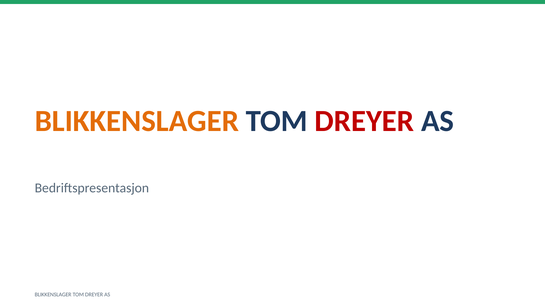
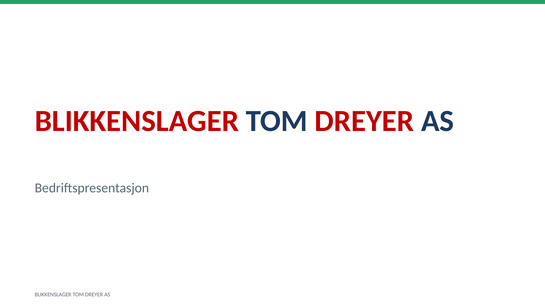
BLIKKENSLAGER at (137, 121) colour: orange -> red
